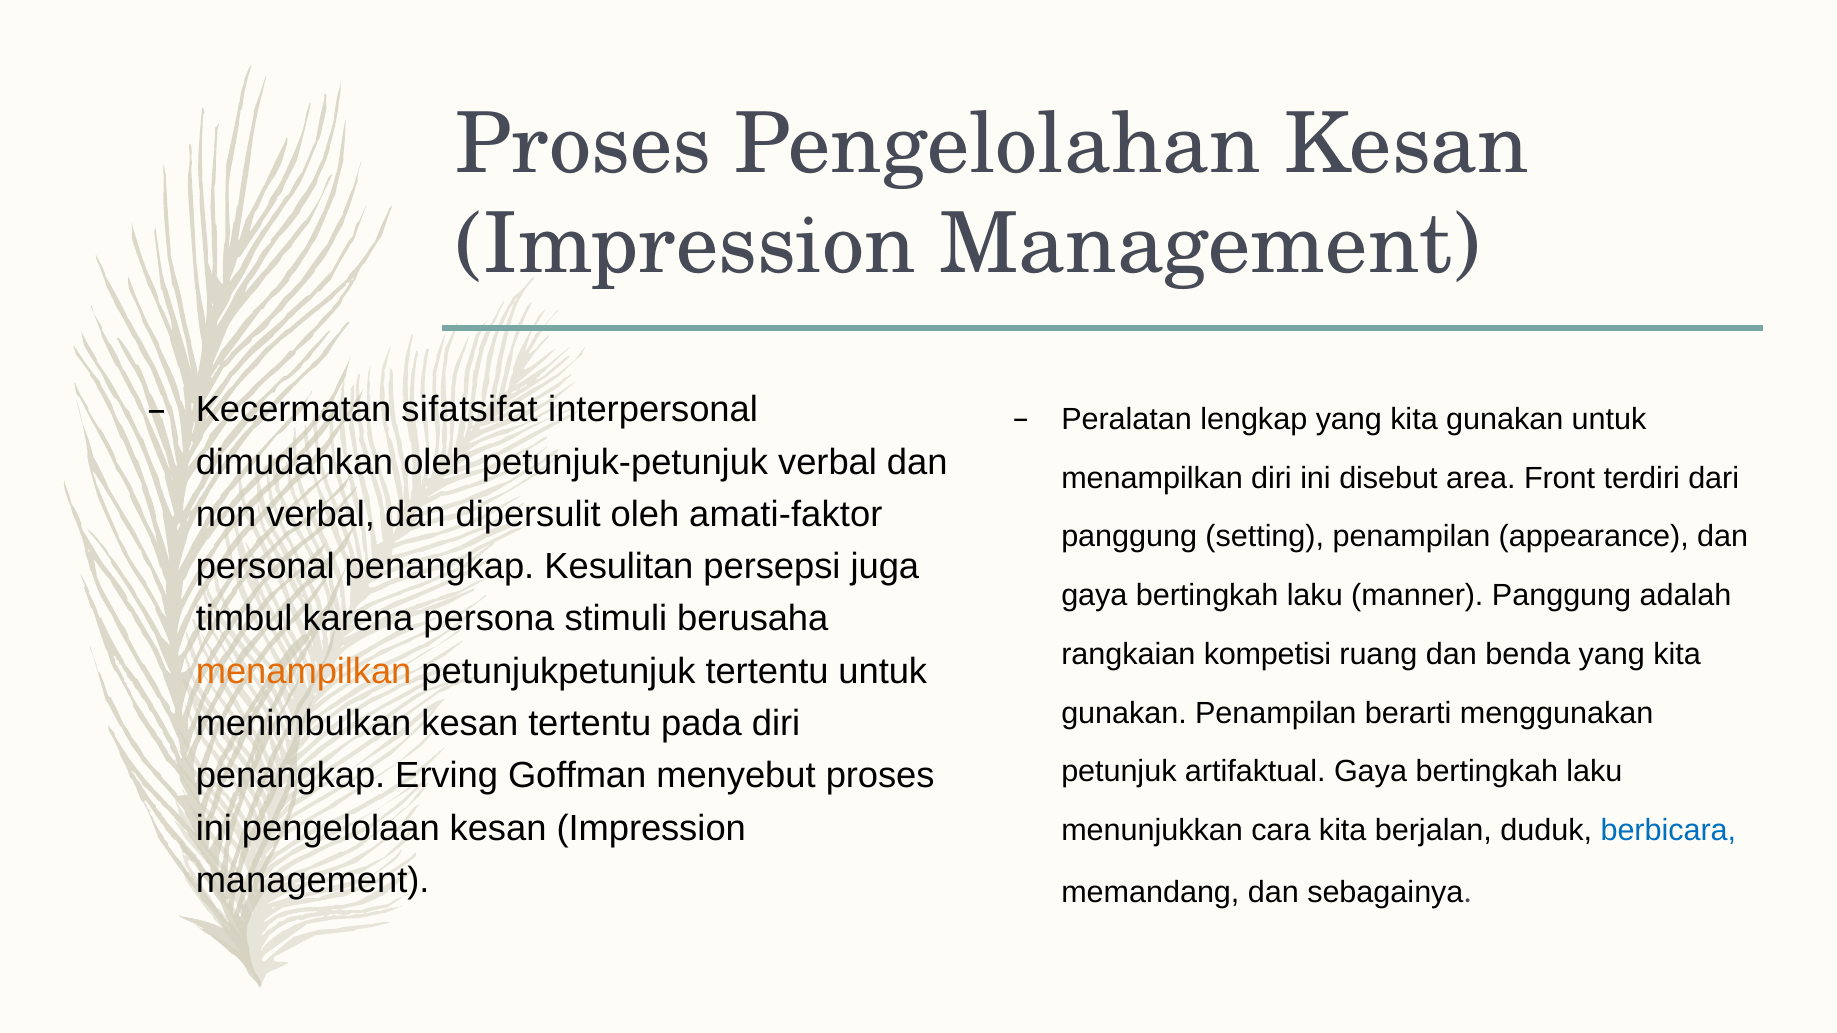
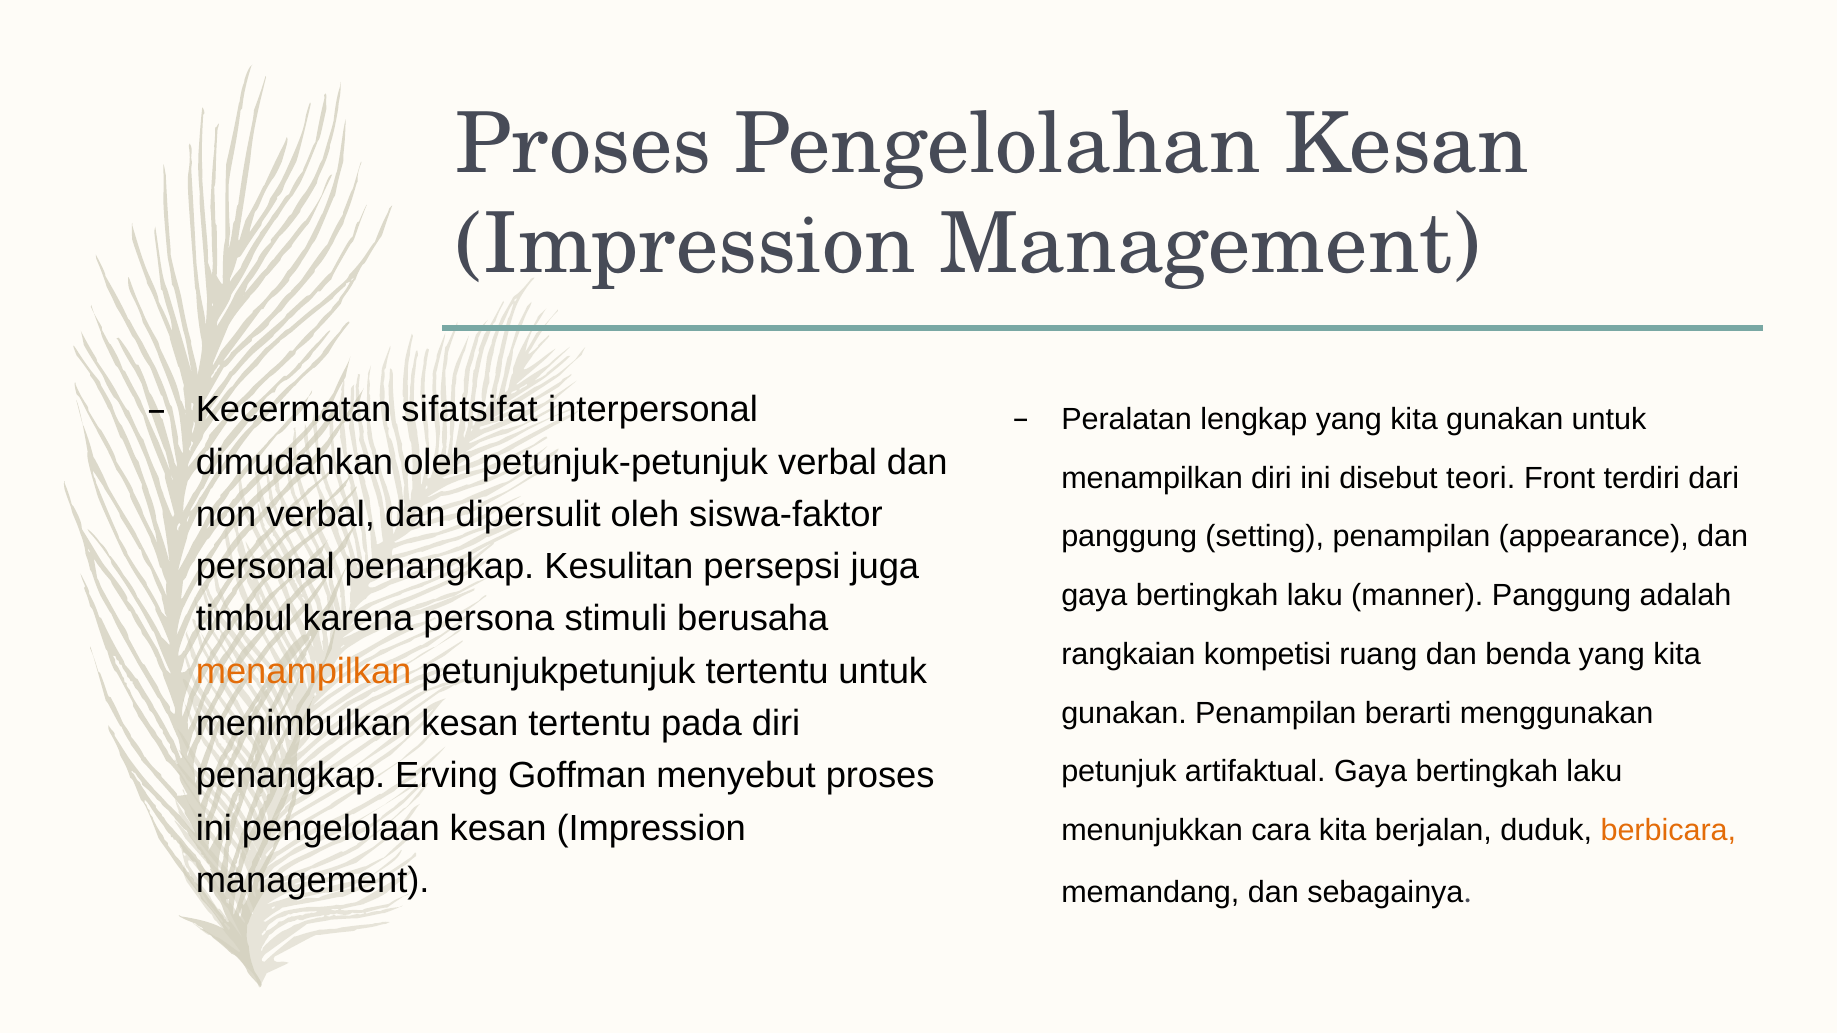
area: area -> teori
amati-faktor: amati-faktor -> siswa-faktor
berbicara colour: blue -> orange
